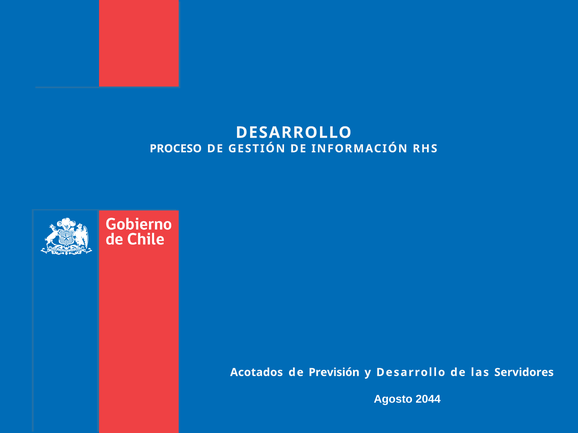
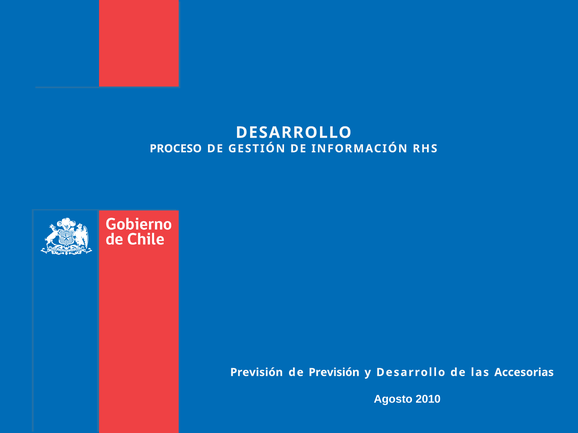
Acotados at (257, 373): Acotados -> Previsión
Servidores: Servidores -> Accesorias
2044: 2044 -> 2010
